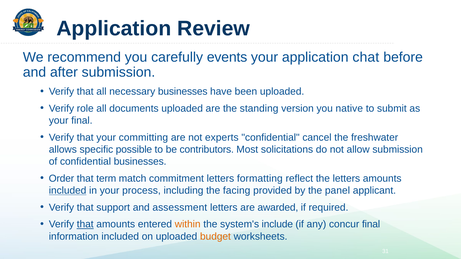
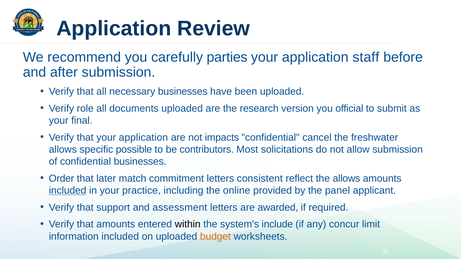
events: events -> parties
chat: chat -> staff
standing: standing -> research
native: native -> official
that your committing: committing -> application
experts: experts -> impacts
term: term -> later
formatting: formatting -> consistent
the letters: letters -> allows
process: process -> practice
facing: facing -> online
that at (85, 225) underline: present -> none
within colour: orange -> black
concur final: final -> limit
